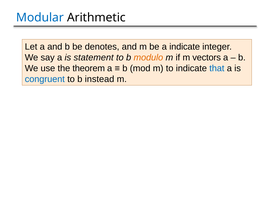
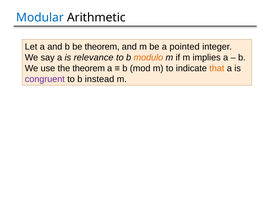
be denotes: denotes -> theorem
a indicate: indicate -> pointed
statement: statement -> relevance
vectors: vectors -> implies
that colour: blue -> orange
congruent colour: blue -> purple
